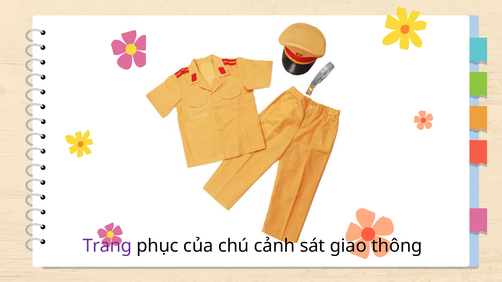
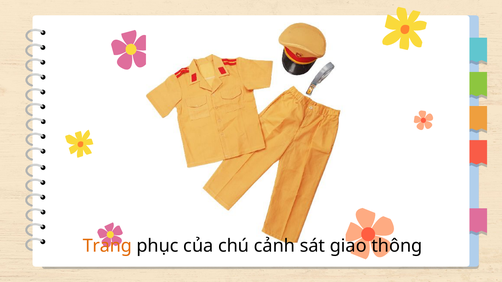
Trang colour: purple -> orange
